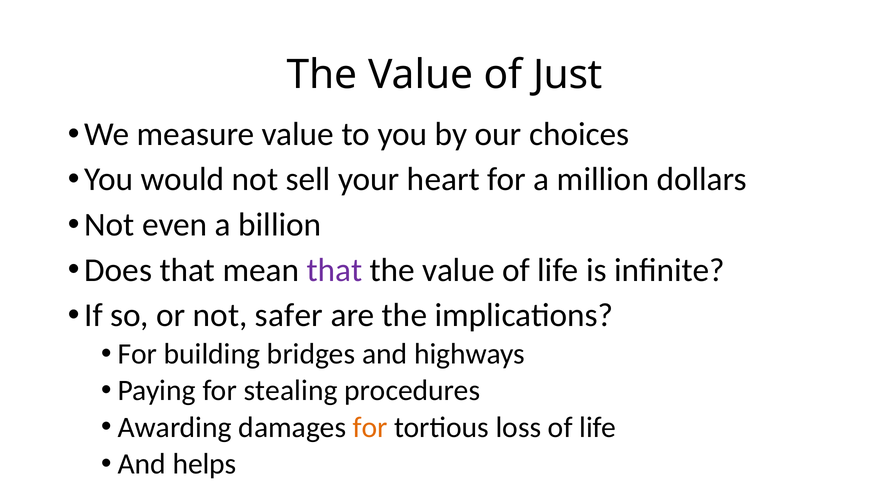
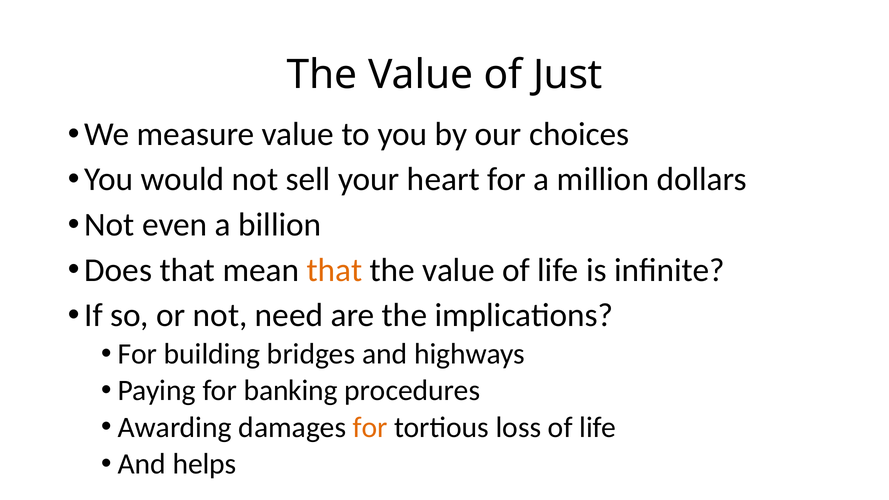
that at (334, 270) colour: purple -> orange
safer: safer -> need
stealing: stealing -> banking
